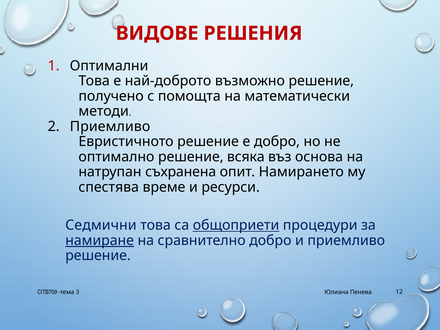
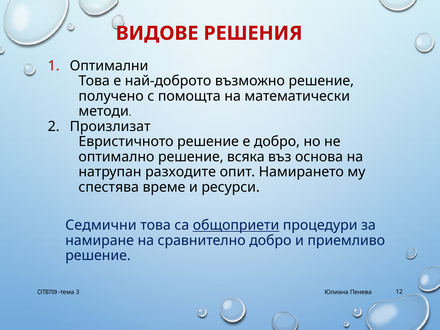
Приемливо at (110, 126): Приемливо -> Произлизат
съхранена: съхранена -> разходите
намиране underline: present -> none
